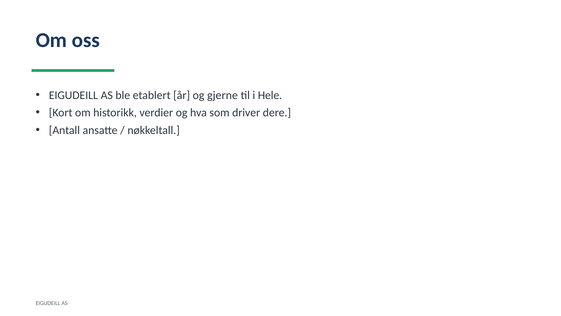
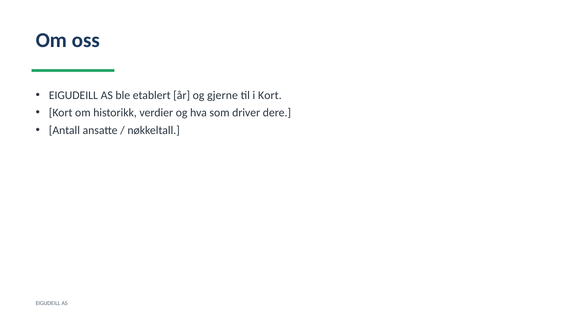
i Hele: Hele -> Kort
